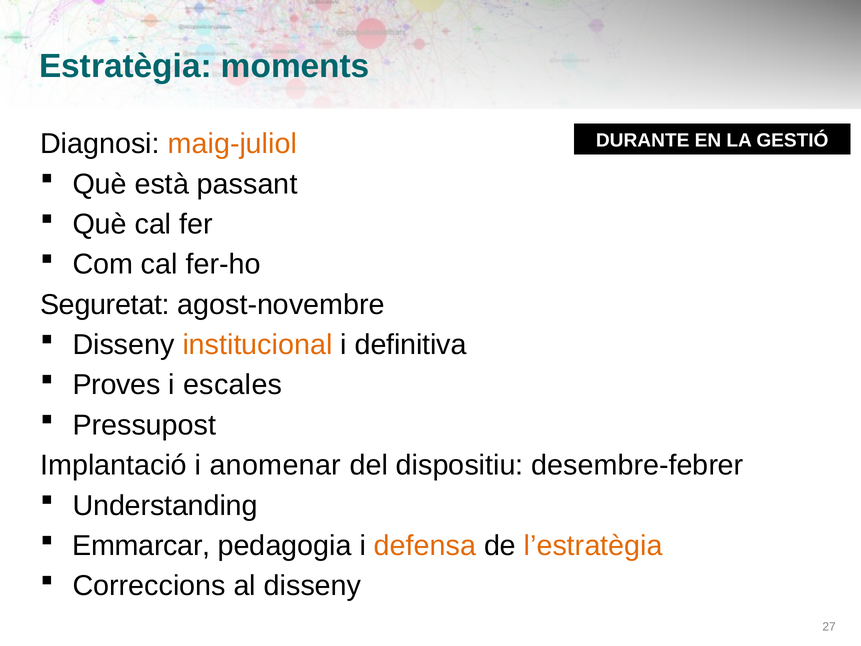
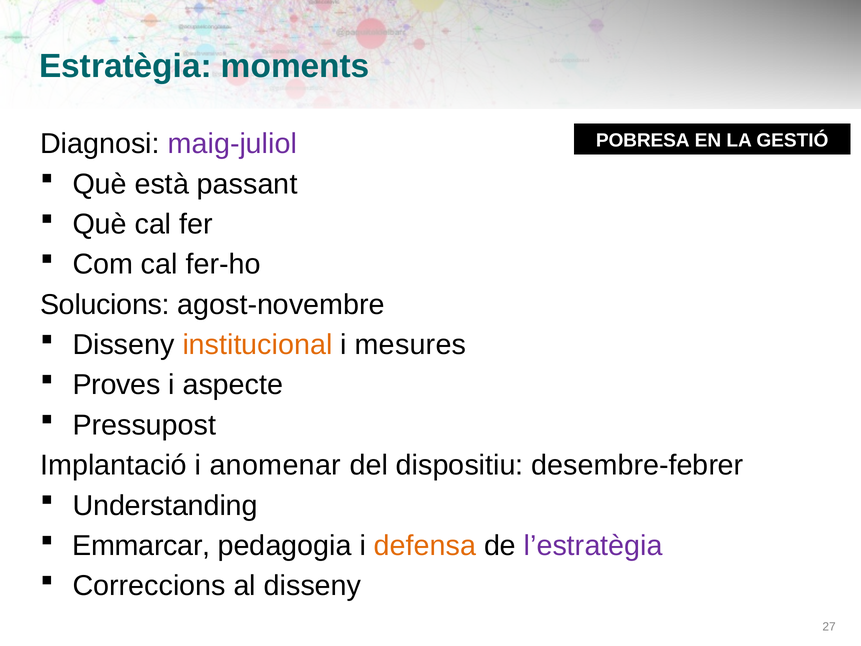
maig-juliol colour: orange -> purple
DURANTE: DURANTE -> POBRESA
Seguretat: Seguretat -> Solucions
definitiva: definitiva -> mesures
escales: escales -> aspecte
l’estratègia colour: orange -> purple
